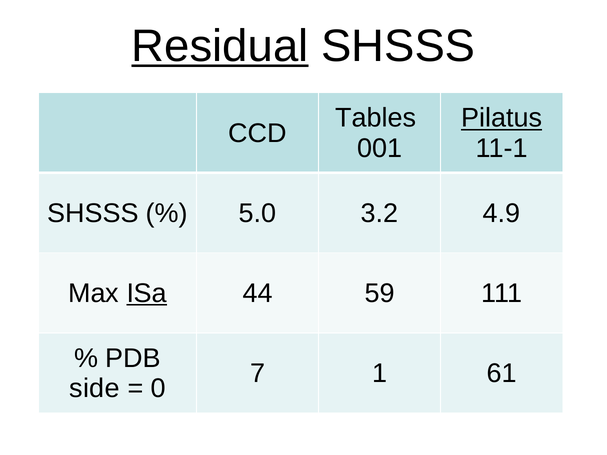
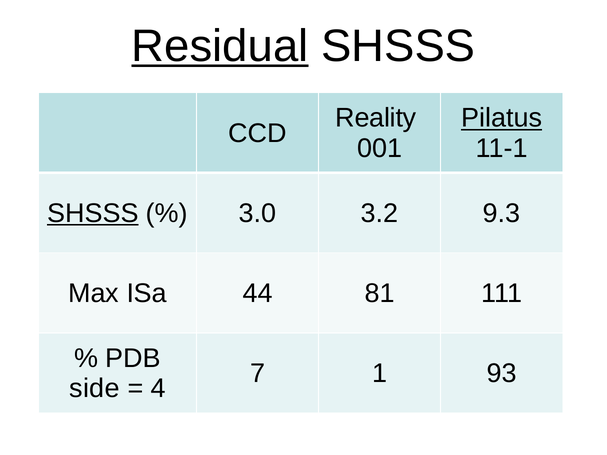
Tables: Tables -> Reality
SHSSS at (93, 213) underline: none -> present
5.0: 5.0 -> 3.0
4.9: 4.9 -> 9.3
ISa underline: present -> none
59: 59 -> 81
61: 61 -> 93
0: 0 -> 4
